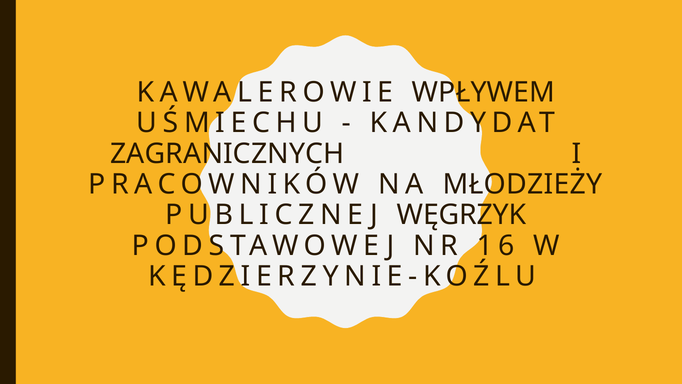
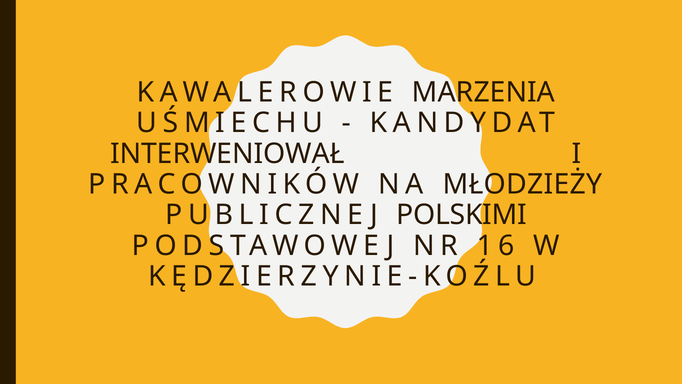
WPŁYWEM: WPŁYWEM -> MARZENIA
ZAGRANICZNYCH: ZAGRANICZNYCH -> INTERWENIOWAŁ
WĘGRZYK: WĘGRZYK -> POLSKIMI
